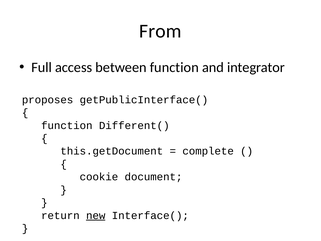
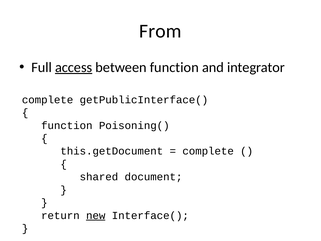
access underline: none -> present
proposes at (48, 100): proposes -> complete
Different(: Different( -> Poisoning(
cookie: cookie -> shared
